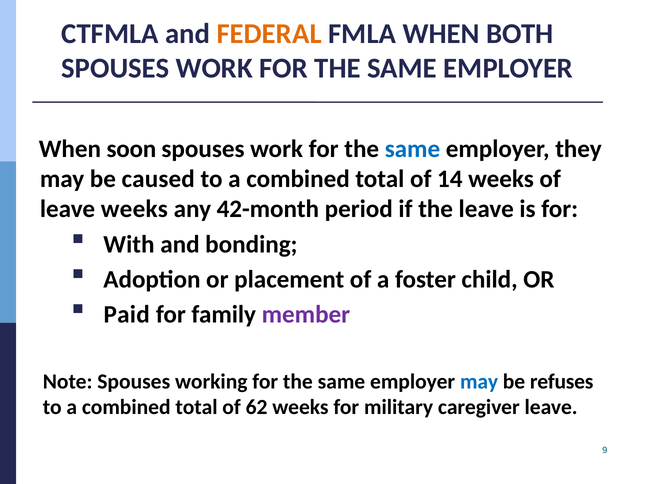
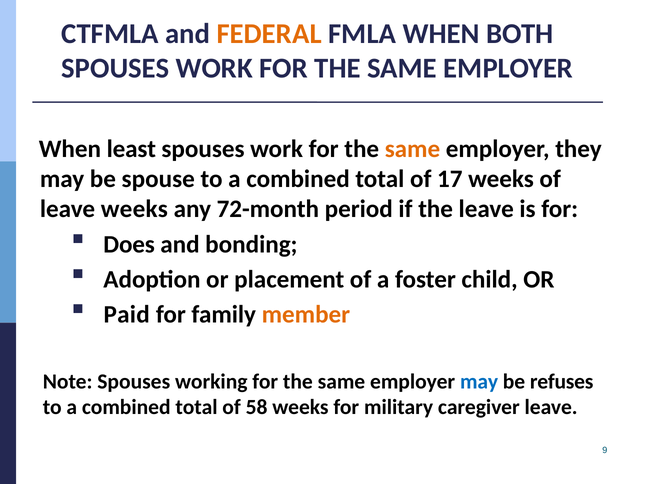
soon: soon -> least
same at (412, 149) colour: blue -> orange
caused: caused -> spouse
14: 14 -> 17
42-month: 42-month -> 72-month
With: With -> Does
member colour: purple -> orange
62: 62 -> 58
